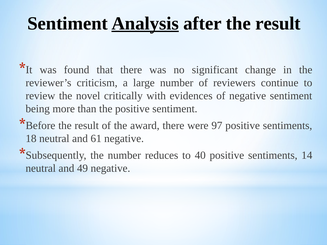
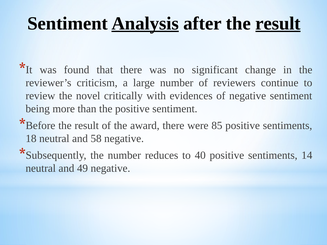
result at (278, 23) underline: none -> present
97: 97 -> 85
61: 61 -> 58
